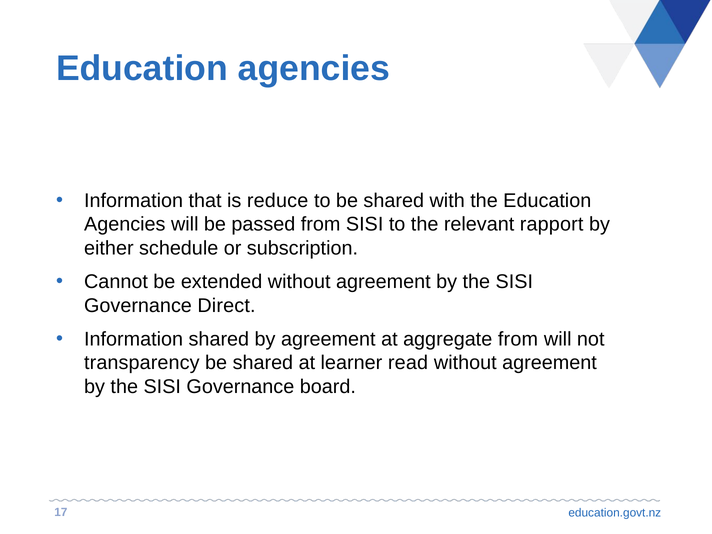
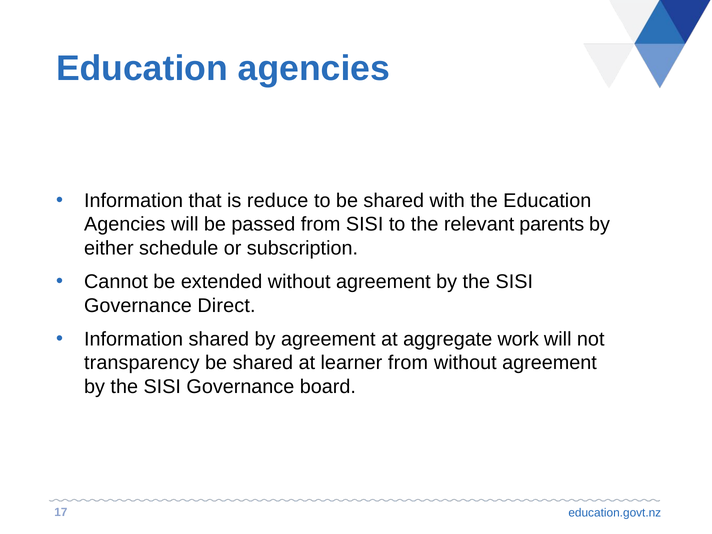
rapport: rapport -> parents
aggregate from: from -> work
learner read: read -> from
